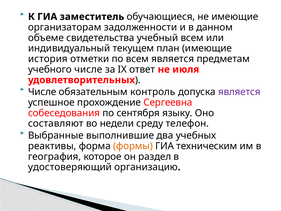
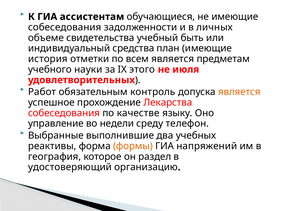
заместитель: заместитель -> ассистентам
организаторам at (65, 27): организаторам -> собеседования
данном: данном -> личных
учебный всем: всем -> быть
текущем: текущем -> средства
учебного числе: числе -> науки
ответ: ответ -> этого
Числе at (42, 92): Числе -> Работ
является at (239, 92) colour: purple -> orange
Сергеевна: Сергеевна -> Лекарства
сентября: сентября -> качестве
составляют: составляют -> управление
техническим: техническим -> напряжений
